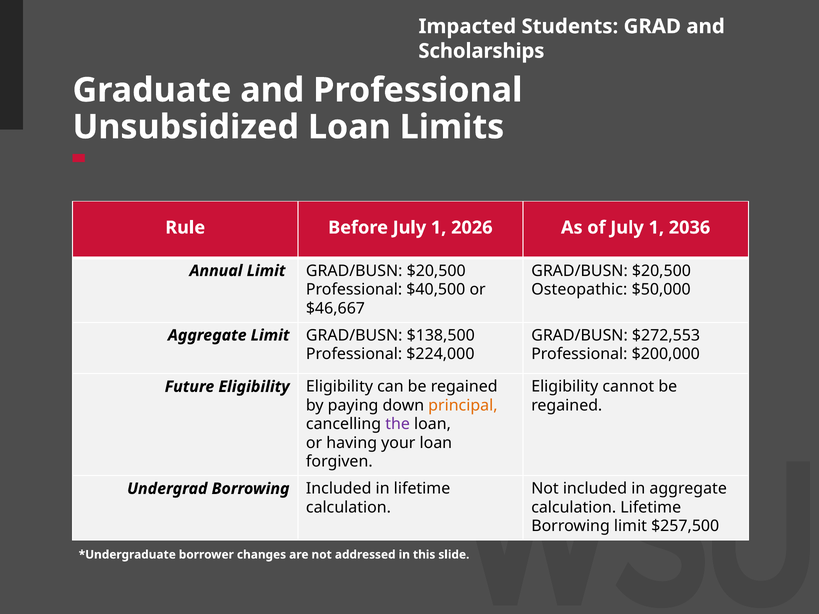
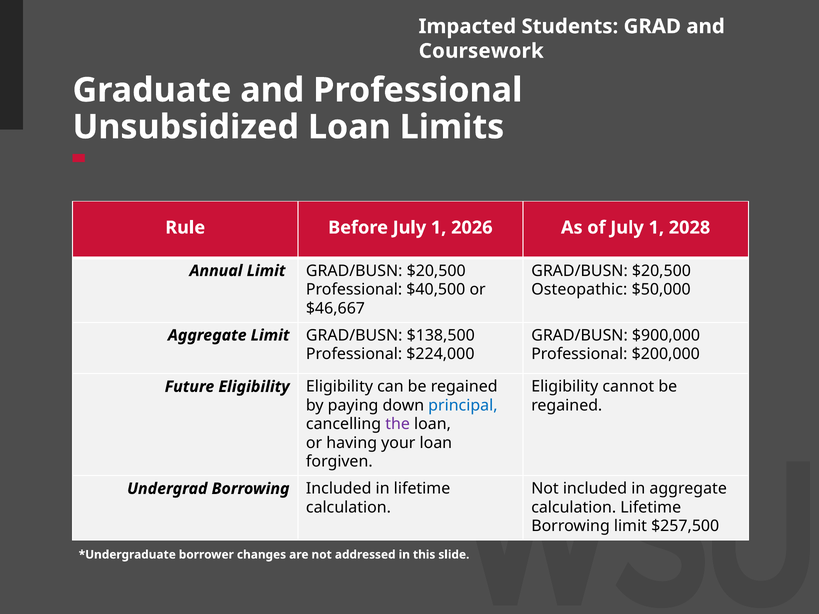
Scholarships: Scholarships -> Coursework
2036: 2036 -> 2028
$272,553: $272,553 -> $900,000
principal colour: orange -> blue
